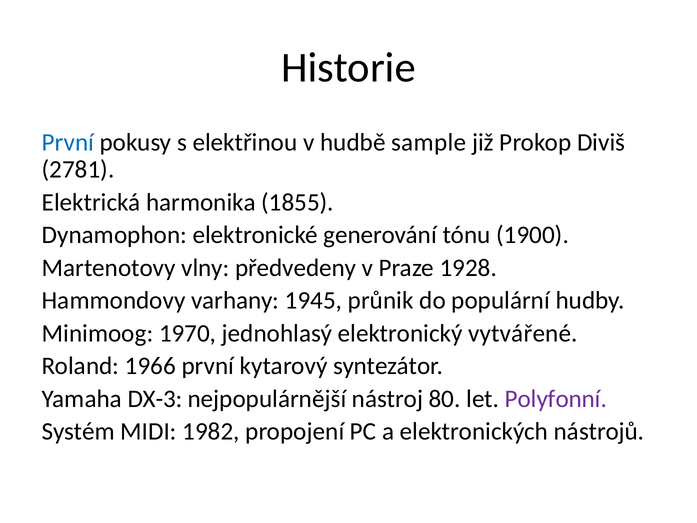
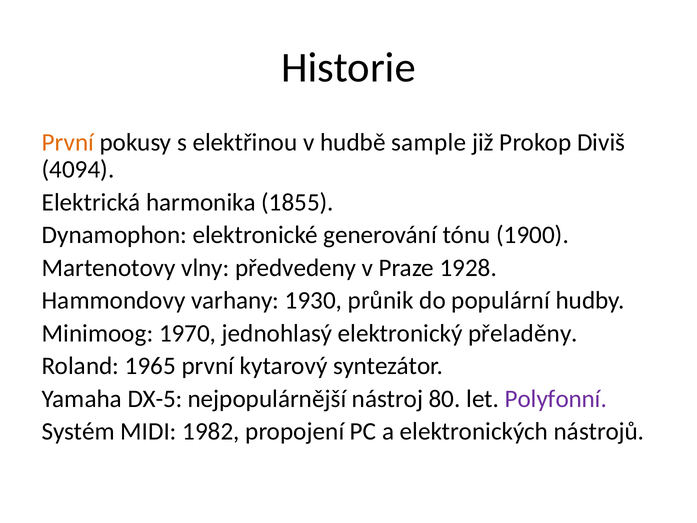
První at (68, 142) colour: blue -> orange
2781: 2781 -> 4094
1945: 1945 -> 1930
vytvářené: vytvářené -> přeladěny
1966: 1966 -> 1965
DX-3: DX-3 -> DX-5
